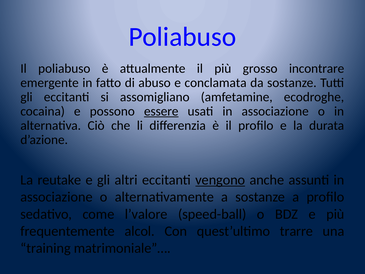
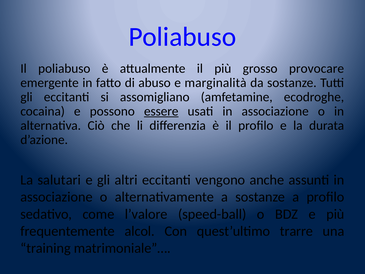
incontrare: incontrare -> provocare
conclamata: conclamata -> marginalità
reutake: reutake -> salutari
vengono underline: present -> none
